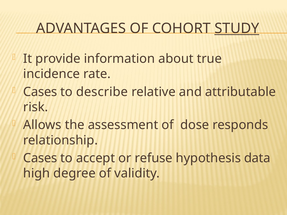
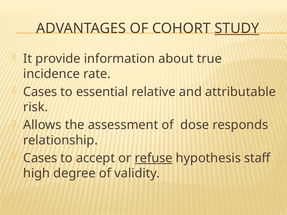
describe: describe -> essential
refuse underline: none -> present
data: data -> staff
